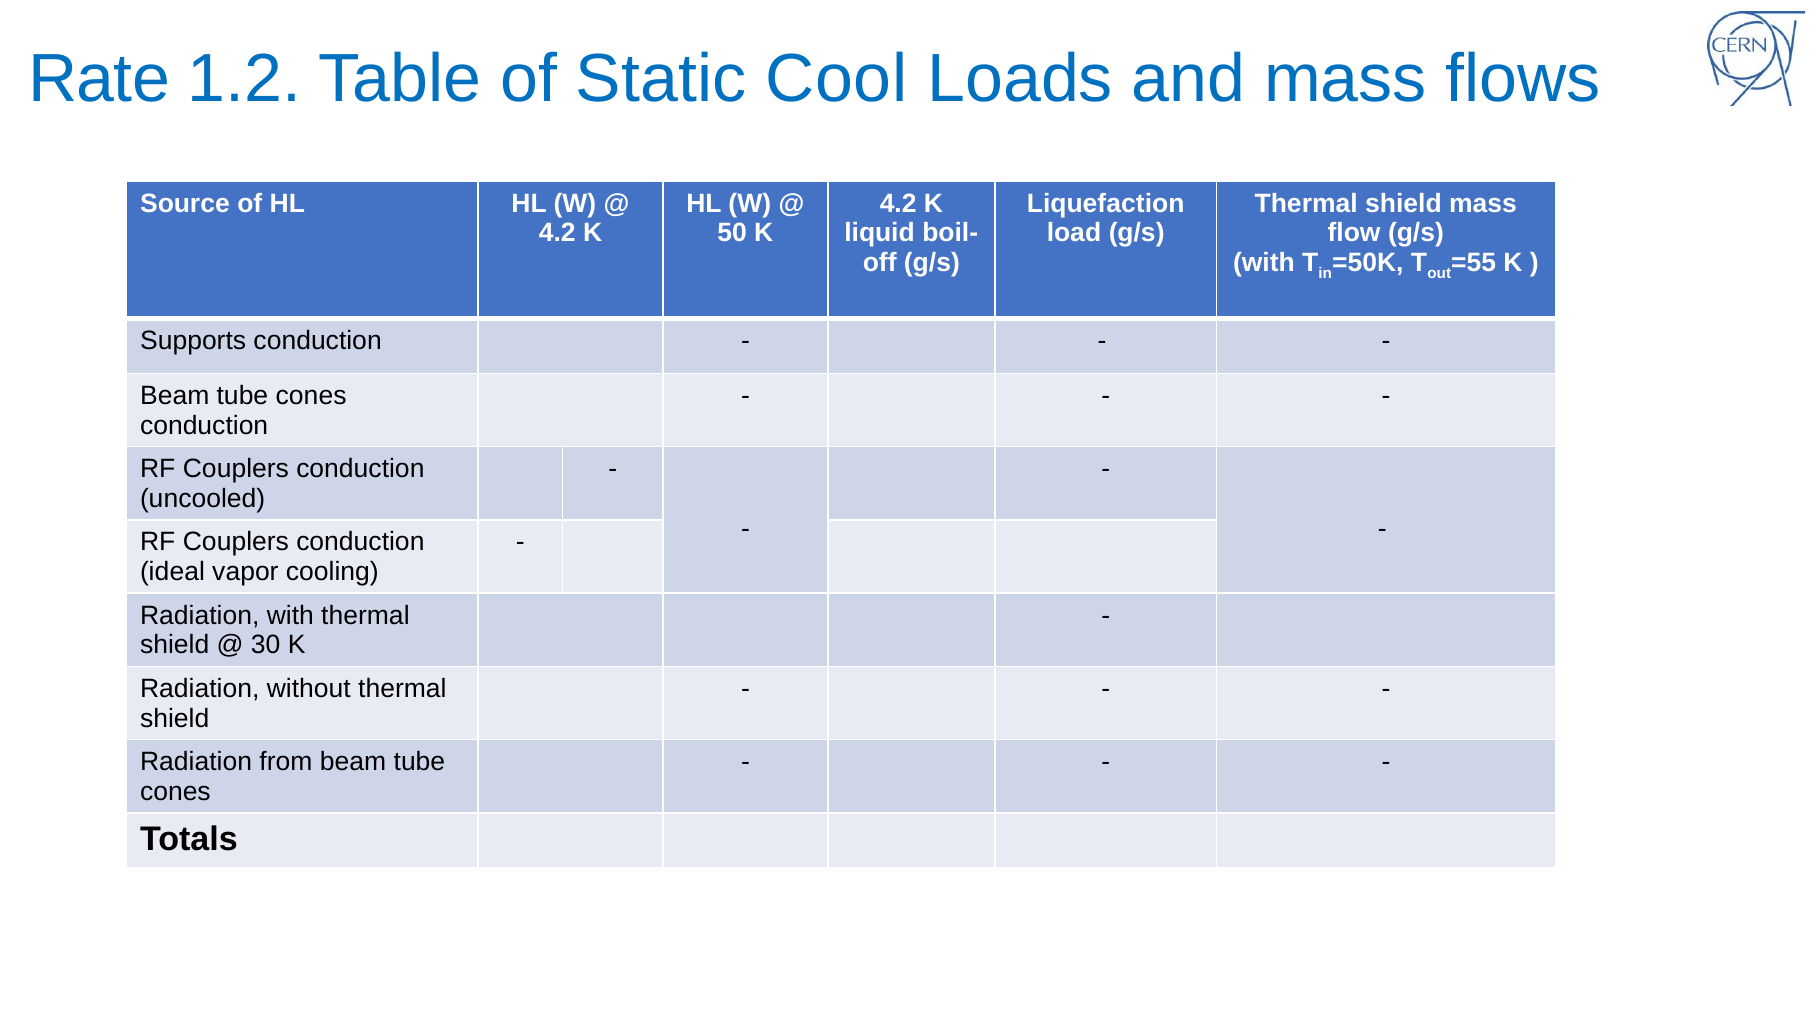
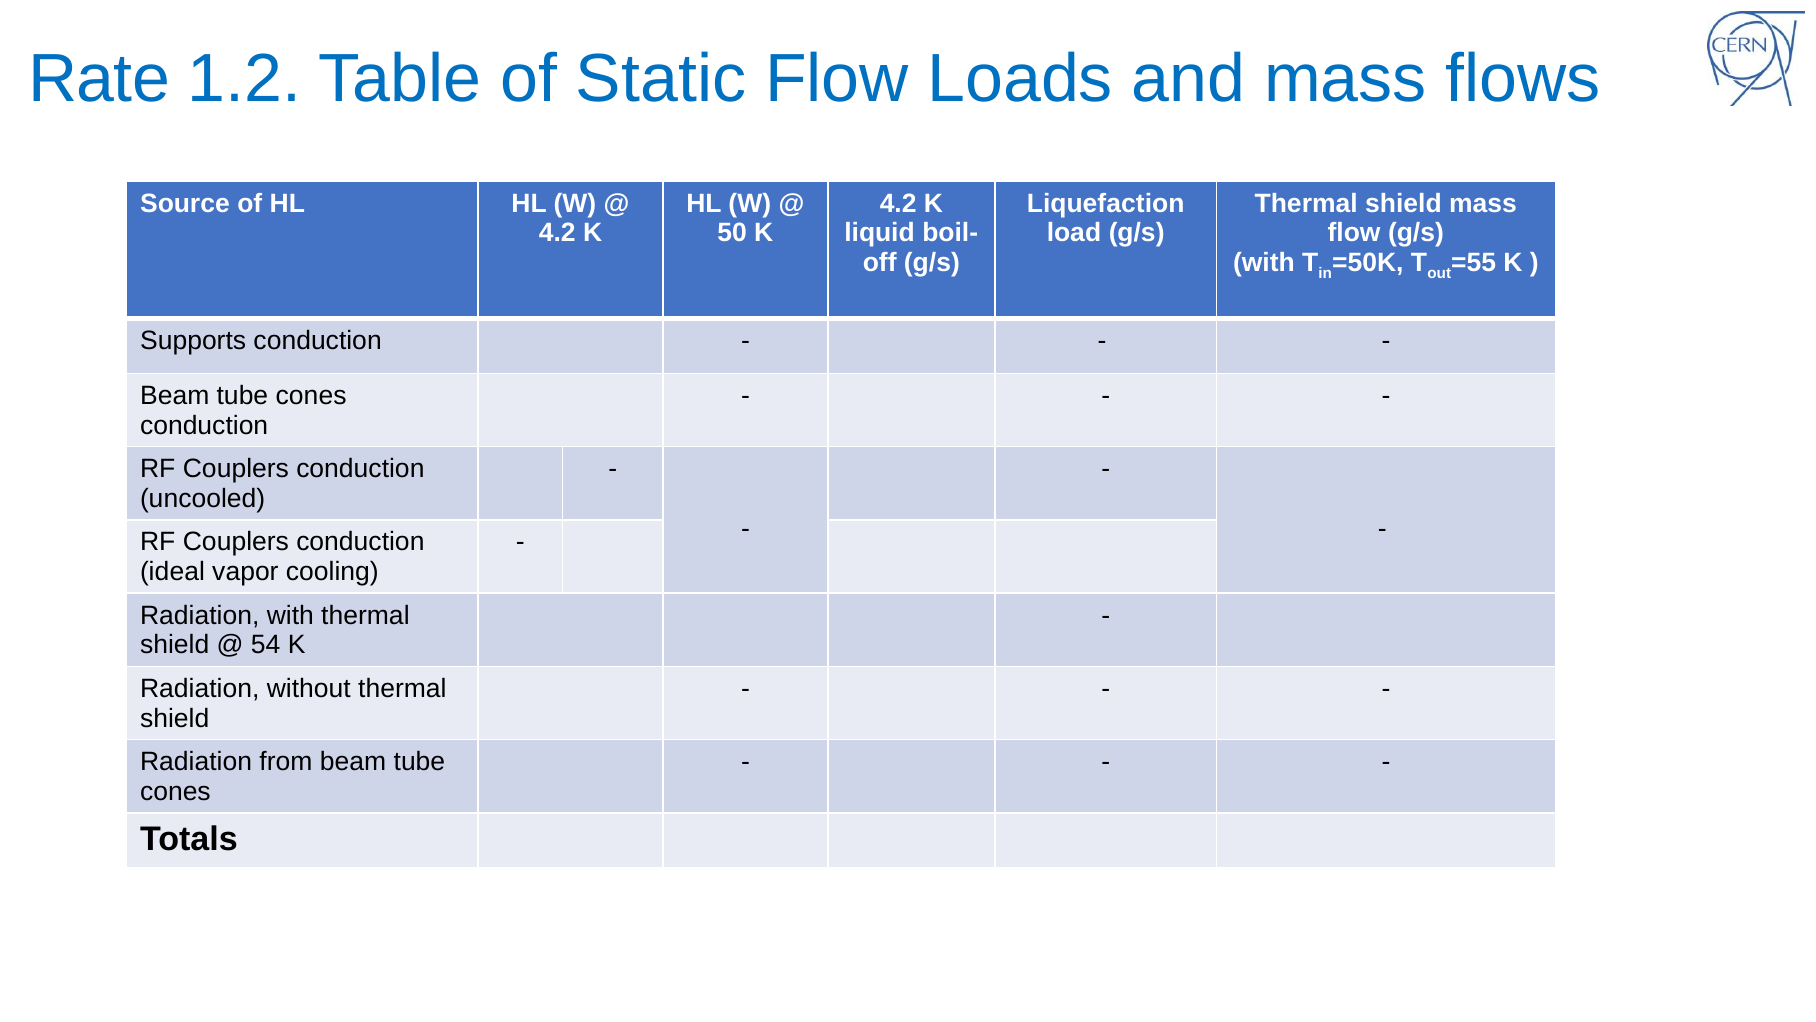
Static Cool: Cool -> Flow
30: 30 -> 54
